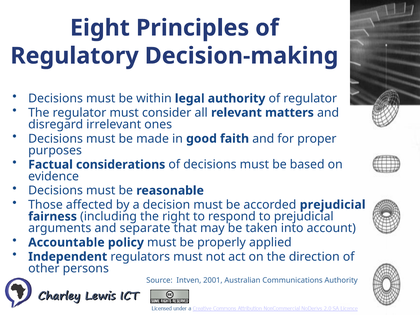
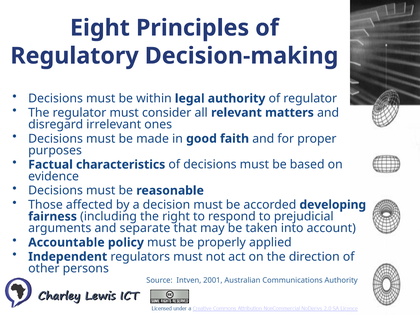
considerations: considerations -> characteristics
accorded prejudicial: prejudicial -> developing
